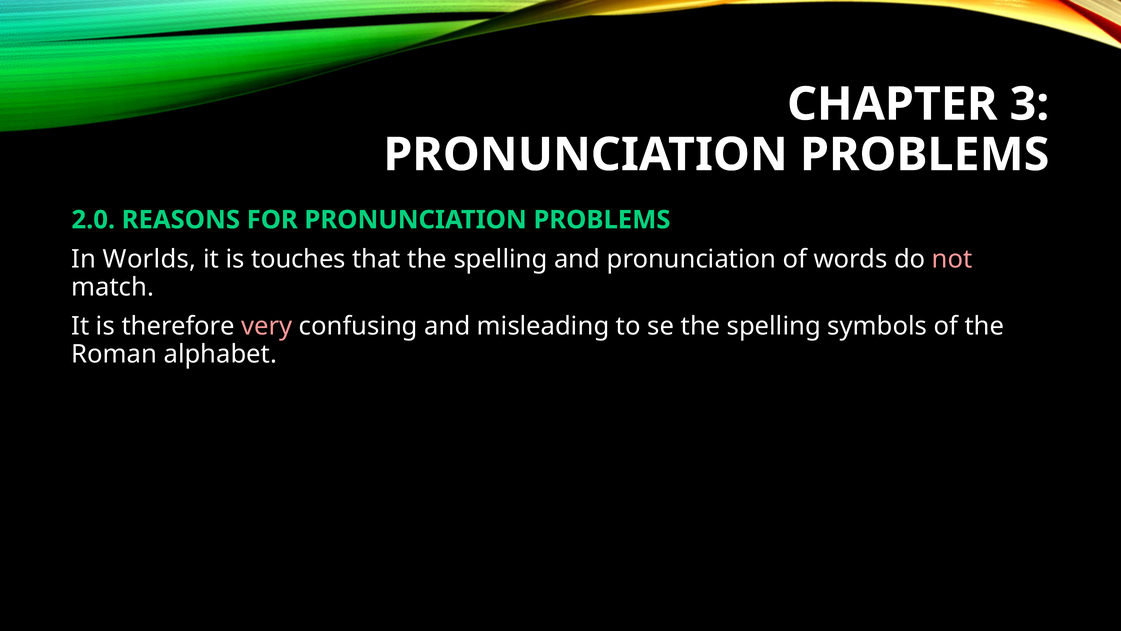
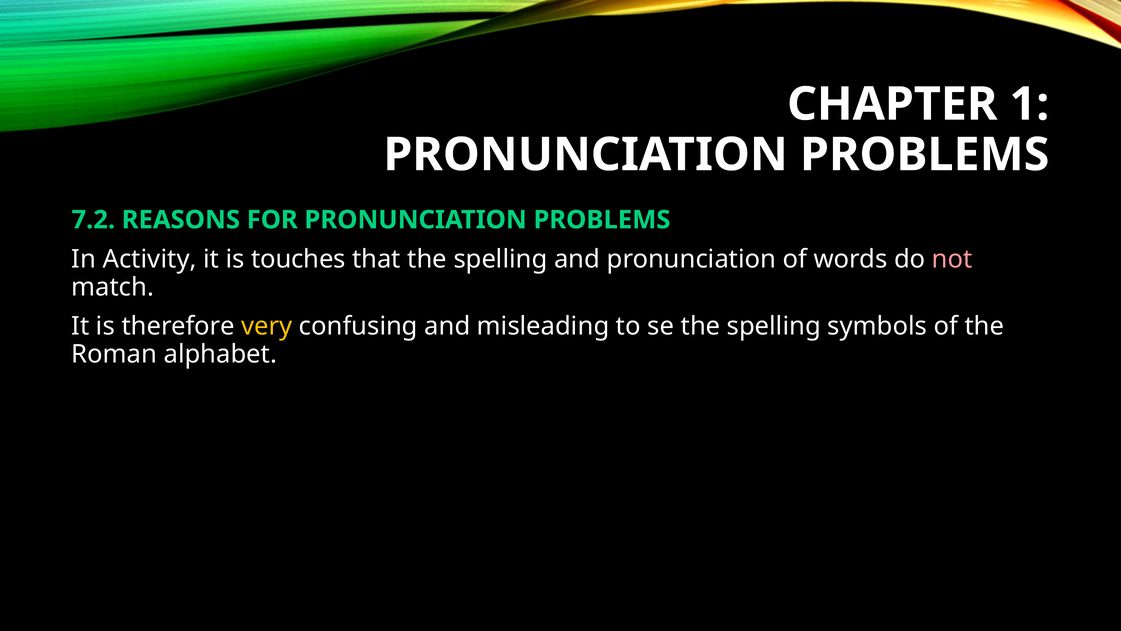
3: 3 -> 1
2.0: 2.0 -> 7.2
Worlds: Worlds -> Activity
very colour: pink -> yellow
